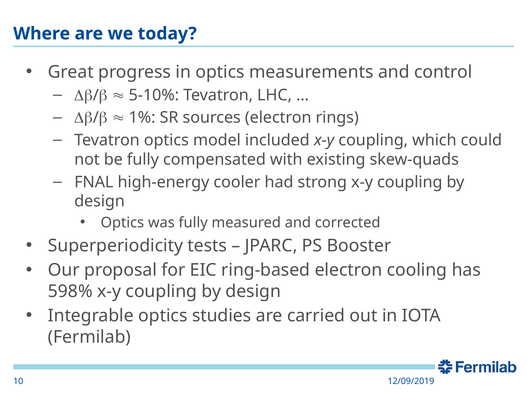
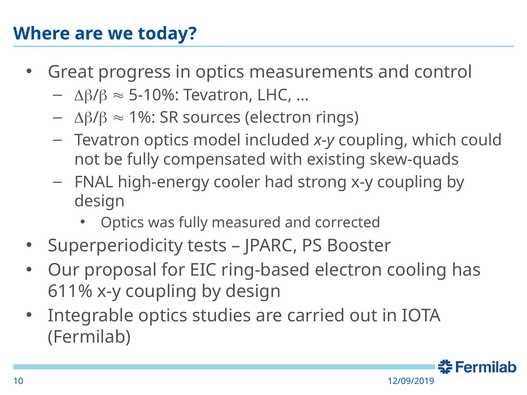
598%: 598% -> 611%
